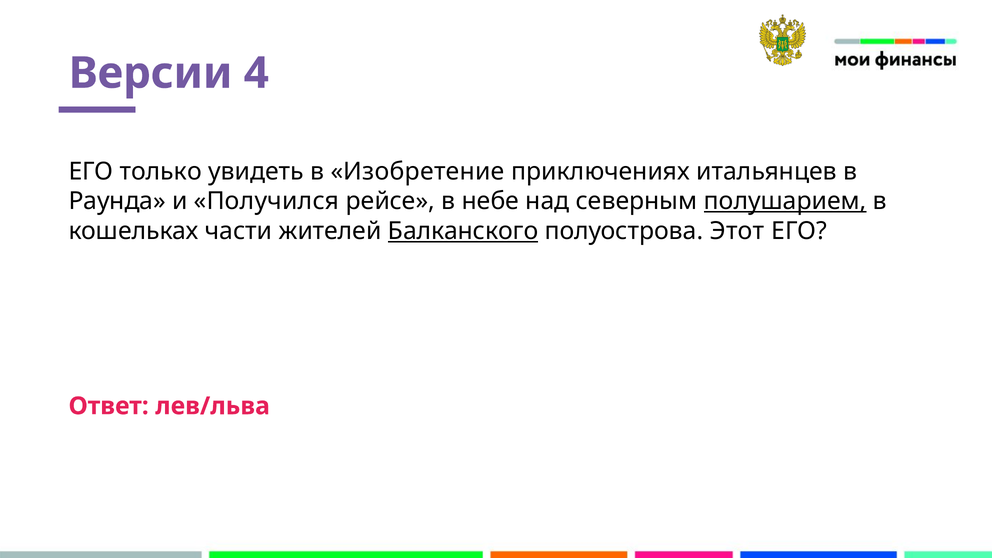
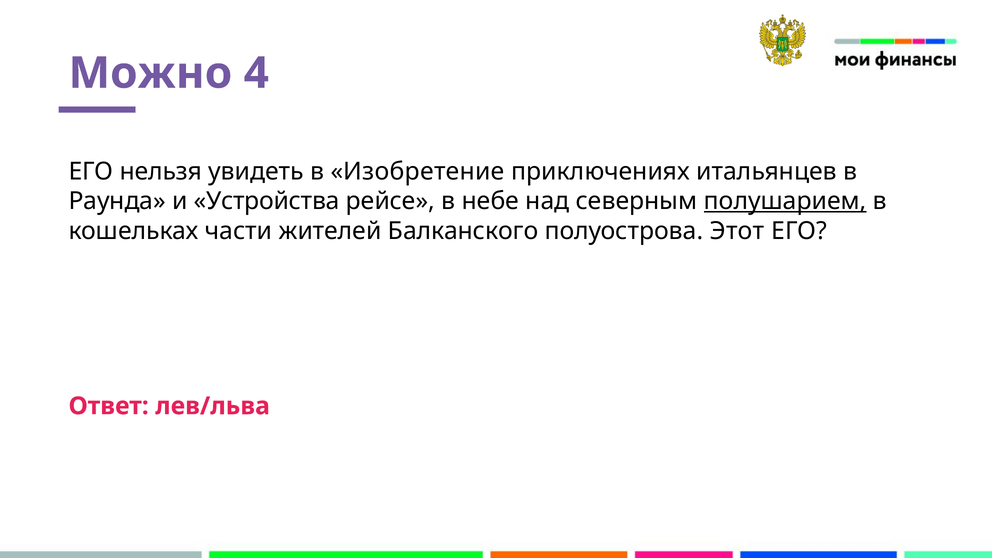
Версии: Версии -> Можно
только: только -> нельзя
Получился: Получился -> Устройства
Балканского underline: present -> none
